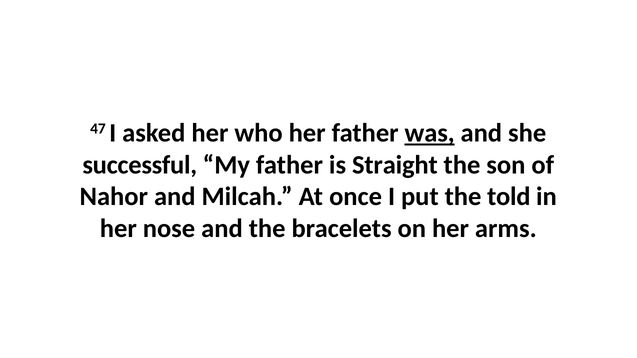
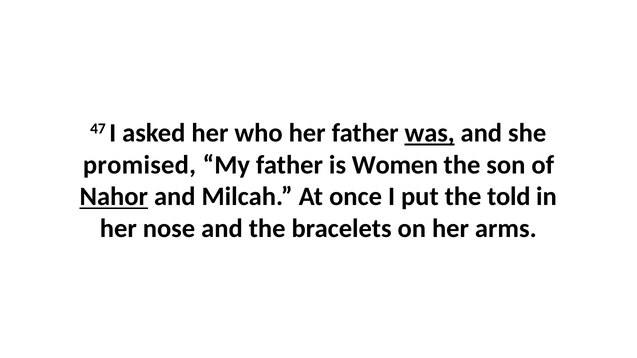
successful: successful -> promised
Straight: Straight -> Women
Nahor underline: none -> present
